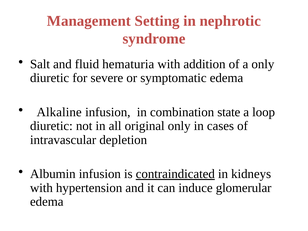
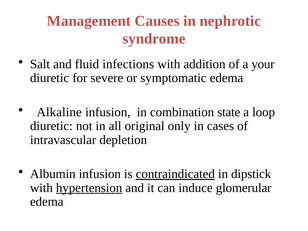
Setting: Setting -> Causes
hematuria: hematuria -> infections
a only: only -> your
kidneys: kidneys -> dipstick
hypertension underline: none -> present
